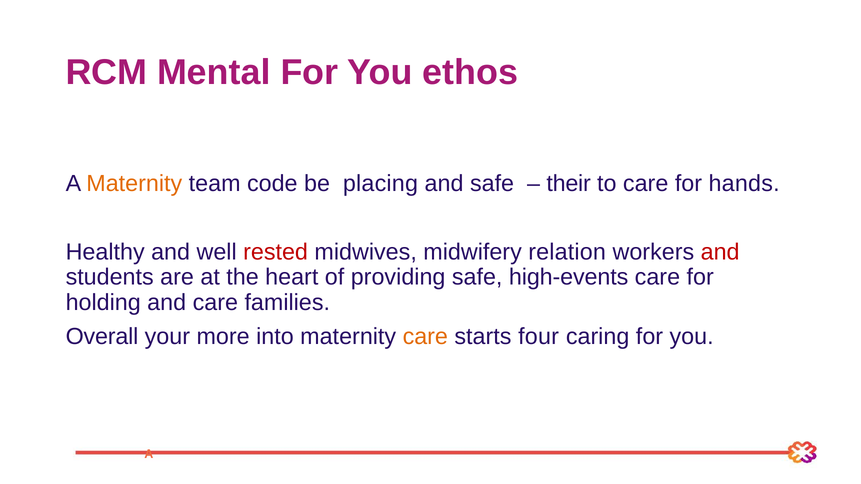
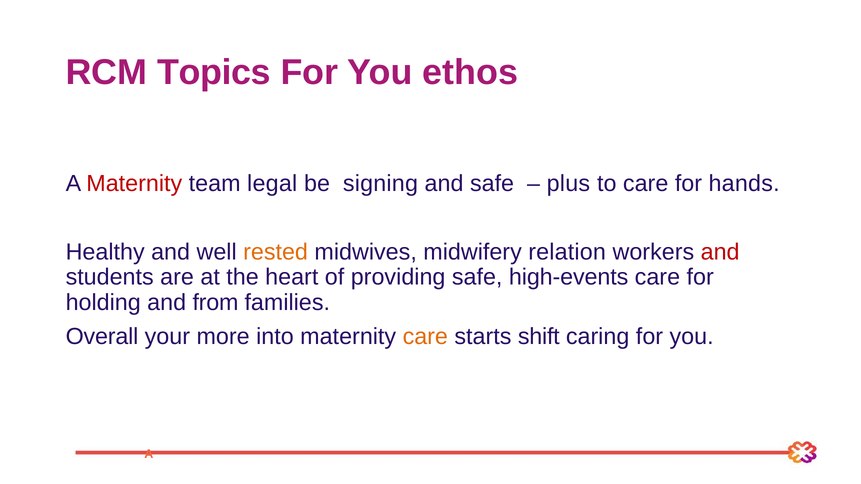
Mental: Mental -> Topics
Maternity at (134, 184) colour: orange -> red
code: code -> legal
placing: placing -> signing
their: their -> plus
rested colour: red -> orange
and care: care -> from
four: four -> shift
